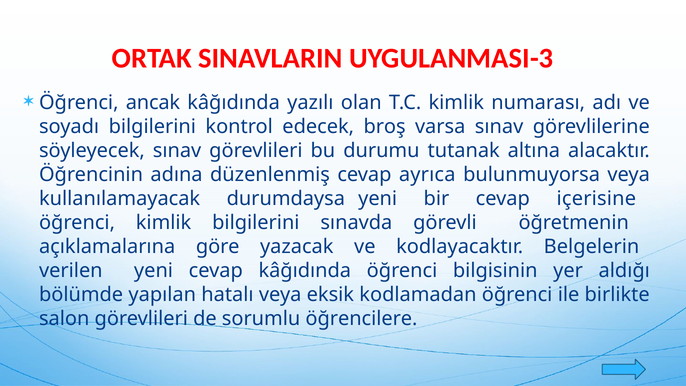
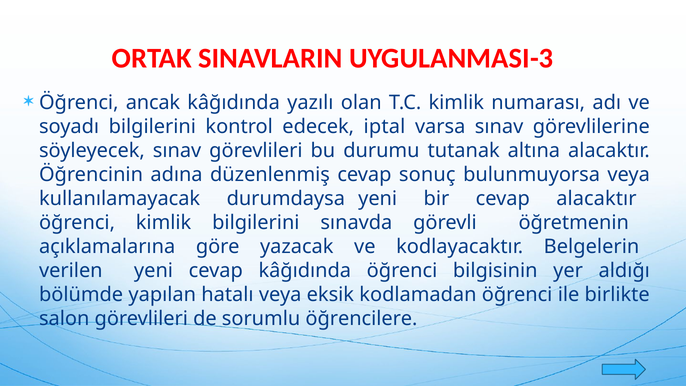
broş: broş -> iptal
ayrıca: ayrıca -> sonuç
cevap içerisine: içerisine -> alacaktır
